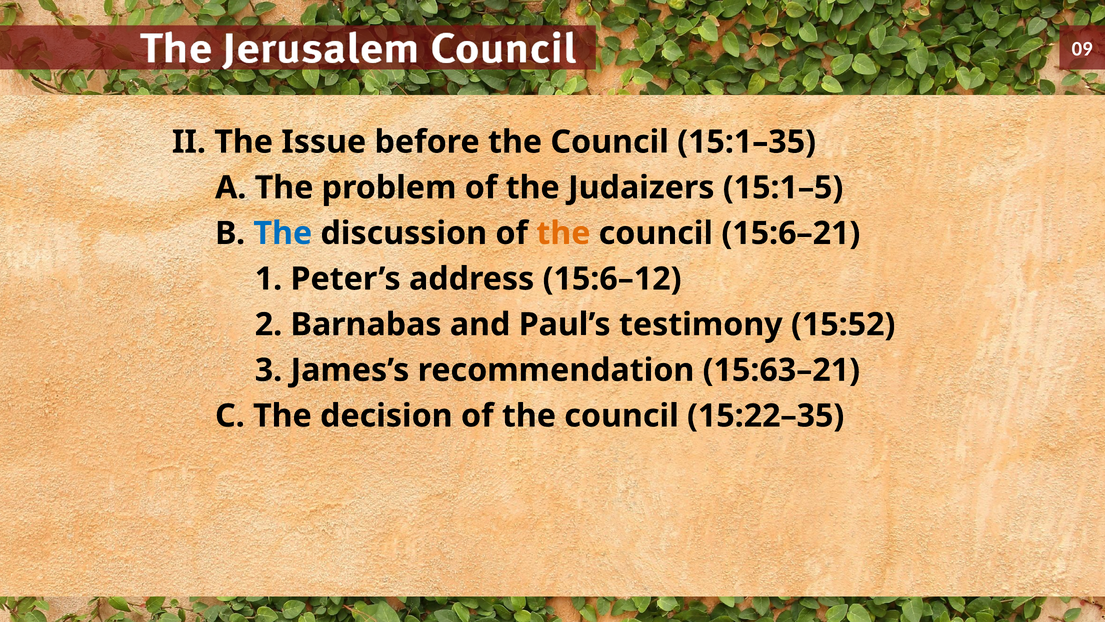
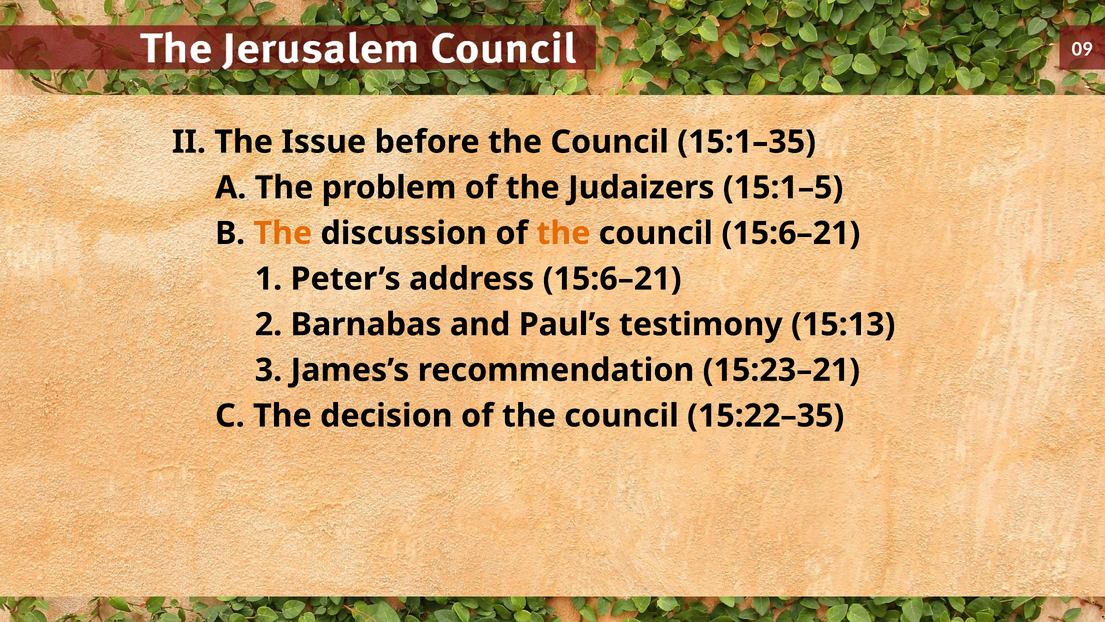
The at (283, 233) colour: blue -> orange
address 15:6–12: 15:6–12 -> 15:6–21
15:52: 15:52 -> 15:13
15:63–21: 15:63–21 -> 15:23–21
